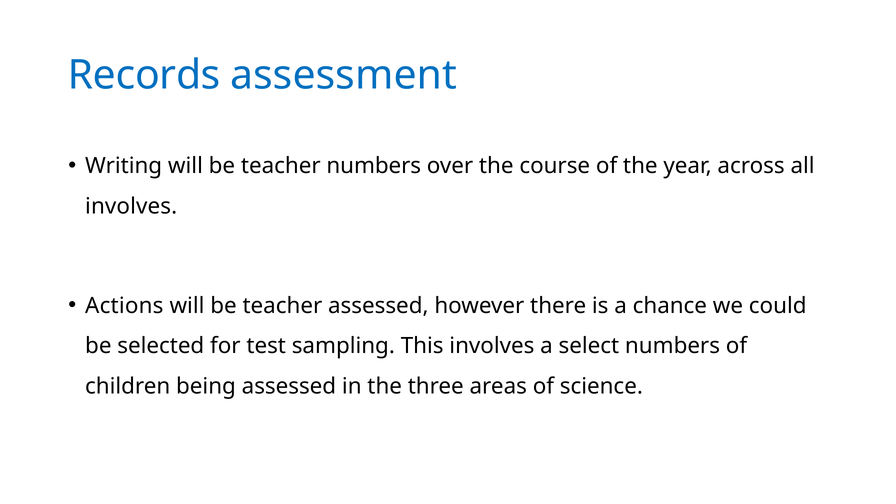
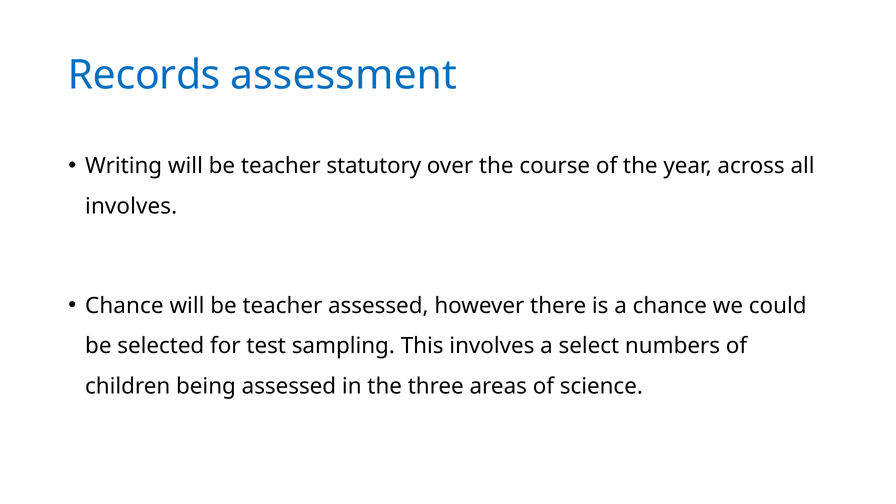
teacher numbers: numbers -> statutory
Actions at (124, 306): Actions -> Chance
